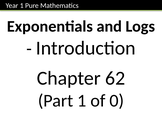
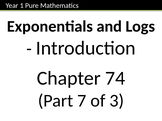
62: 62 -> 74
Part 1: 1 -> 7
0: 0 -> 3
